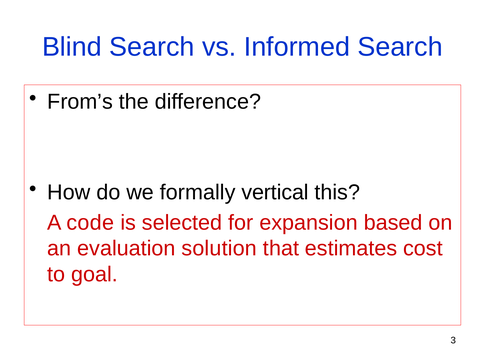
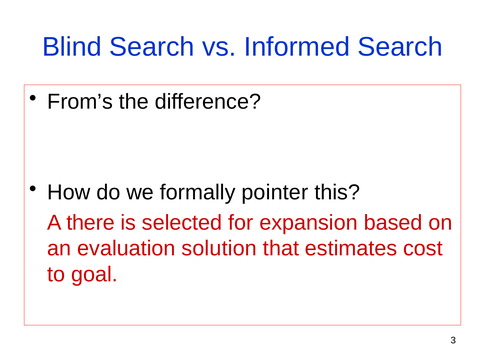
vertical: vertical -> pointer
code: code -> there
